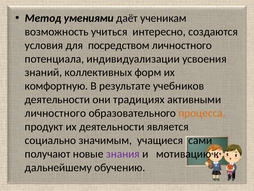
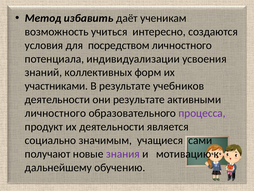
умениями: умениями -> избавить
комфортную: комфортную -> участниками
они традициях: традициях -> результате
процесса colour: orange -> purple
